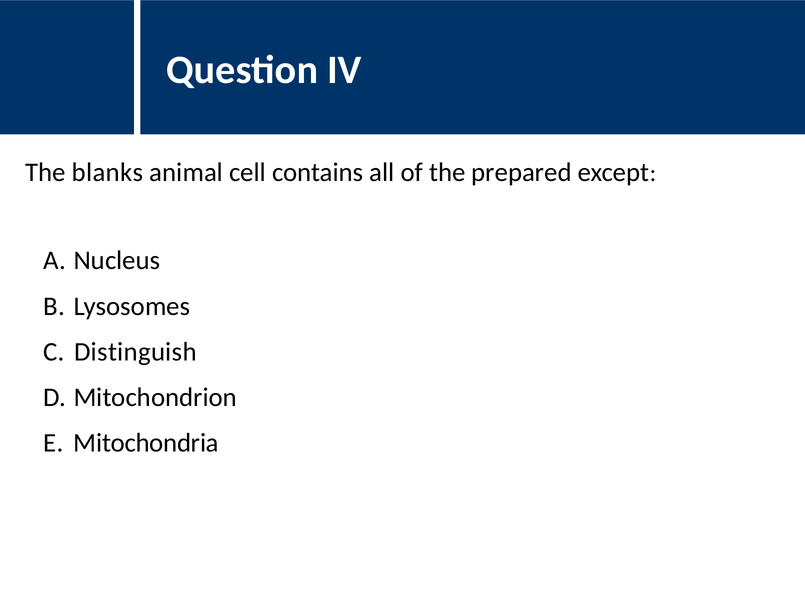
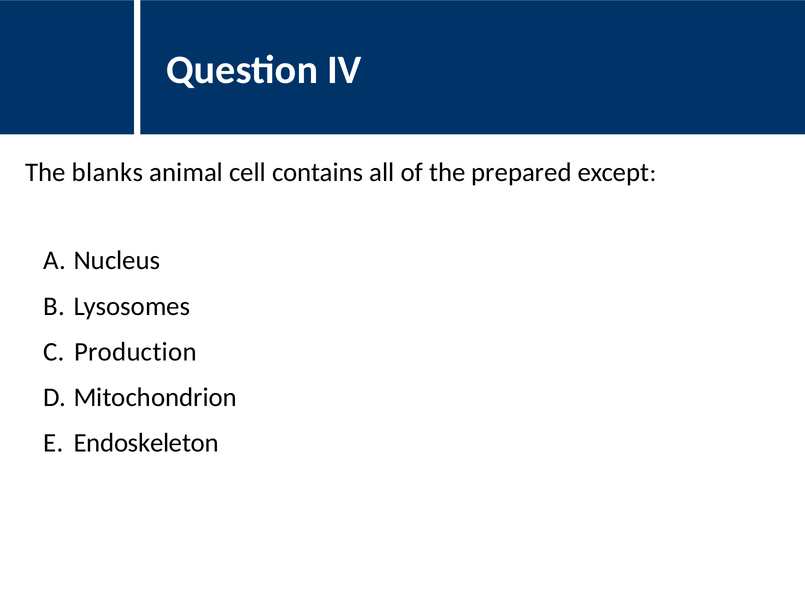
Distinguish: Distinguish -> Production
Mitochondria: Mitochondria -> Endoskeleton
